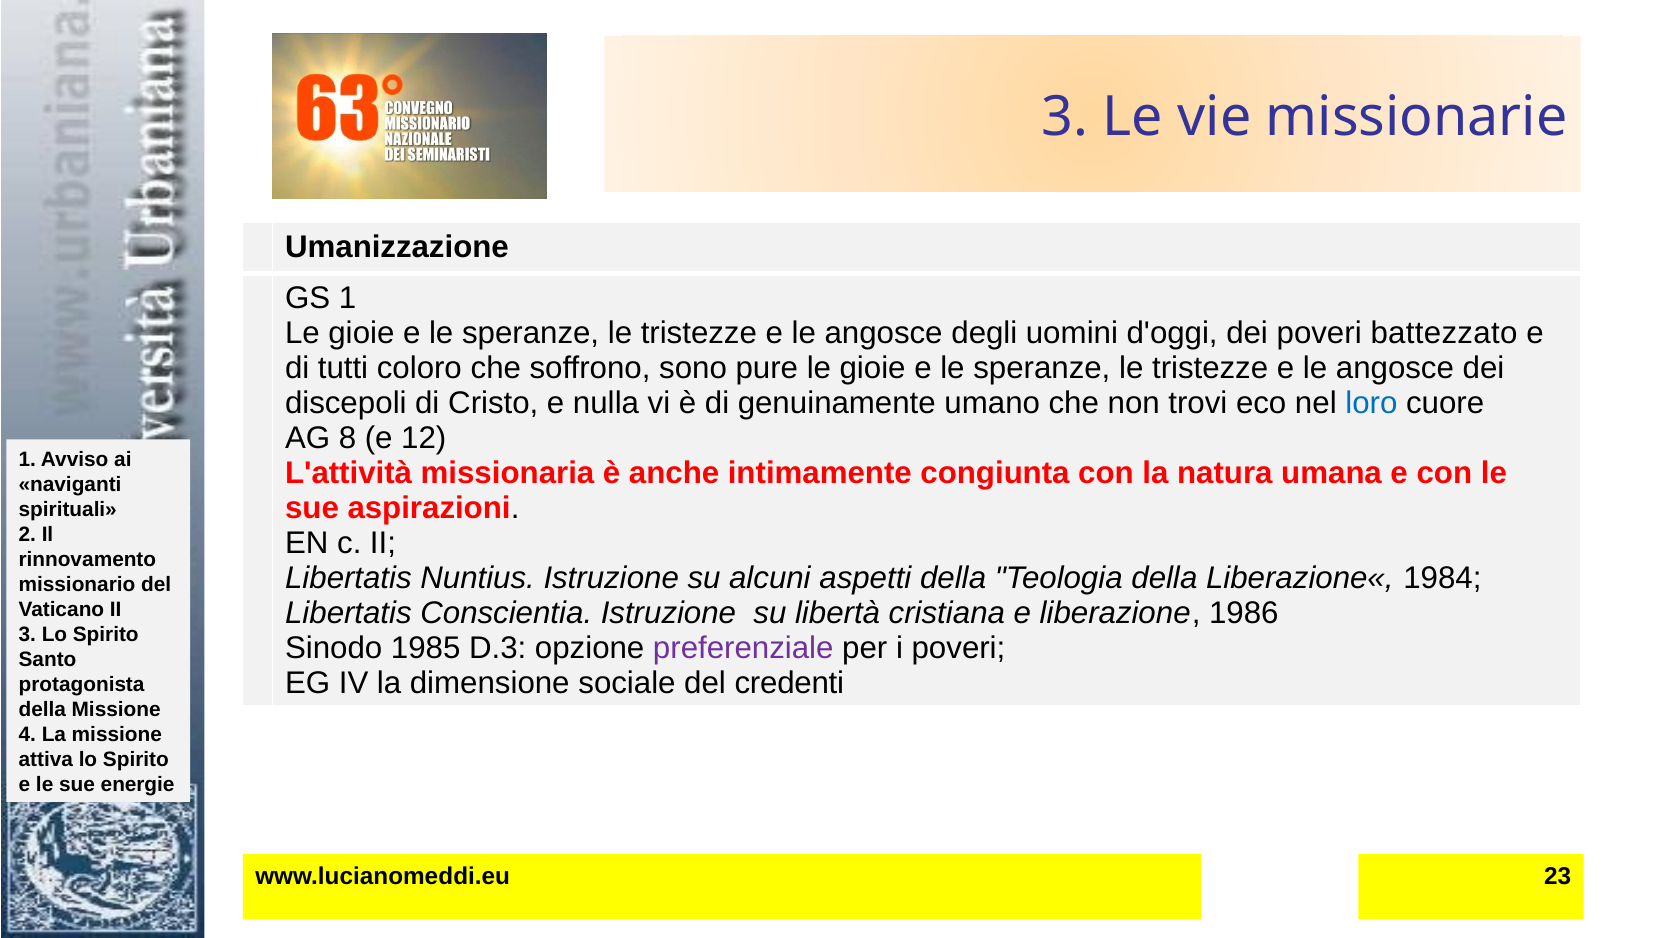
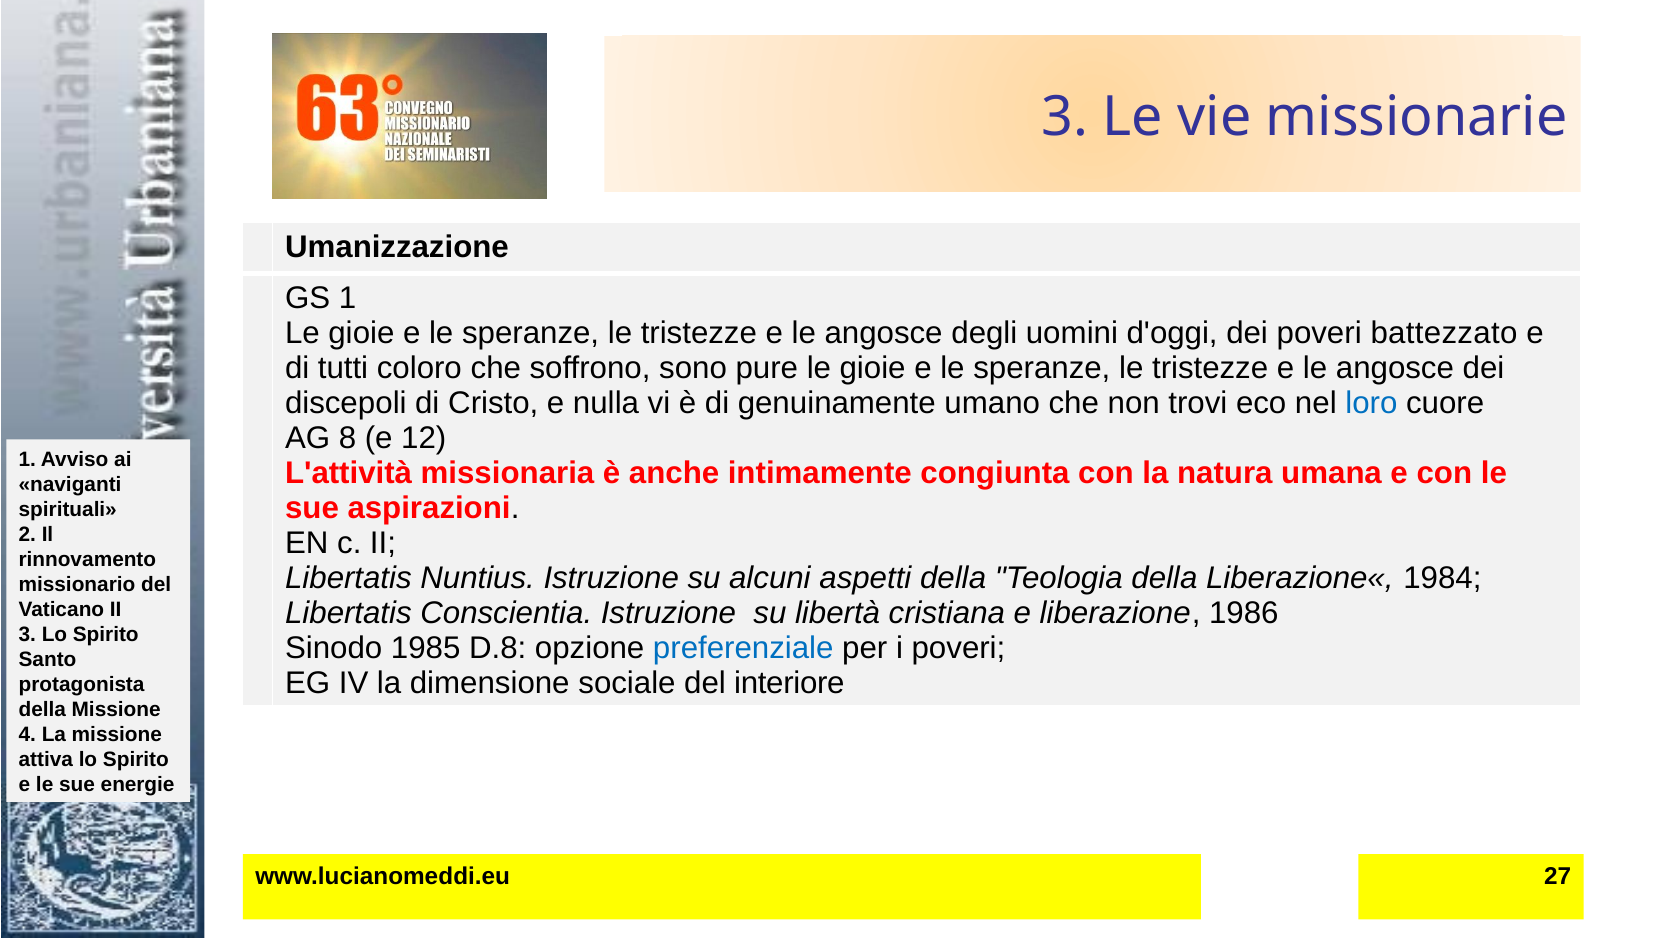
D.3: D.3 -> D.8
preferenziale colour: purple -> blue
credenti: credenti -> interiore
23: 23 -> 27
